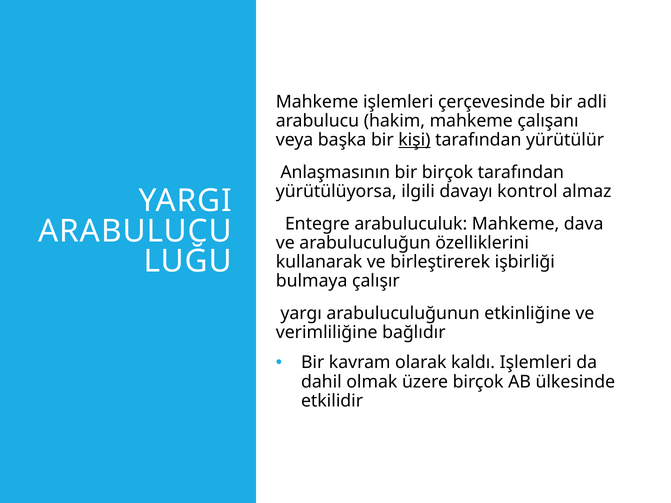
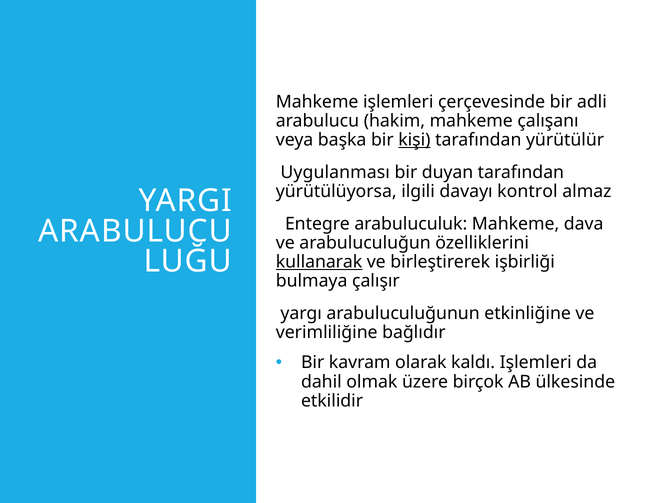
Anlaşmasının: Anlaşmasının -> Uygulanması
bir birçok: birçok -> duyan
kullanarak underline: none -> present
